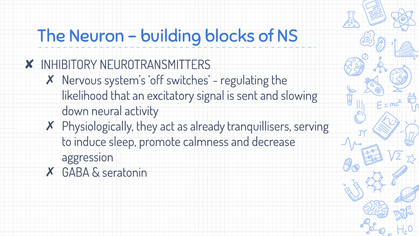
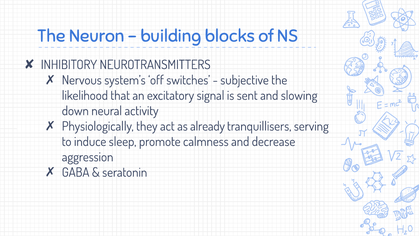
regulating: regulating -> subjective
